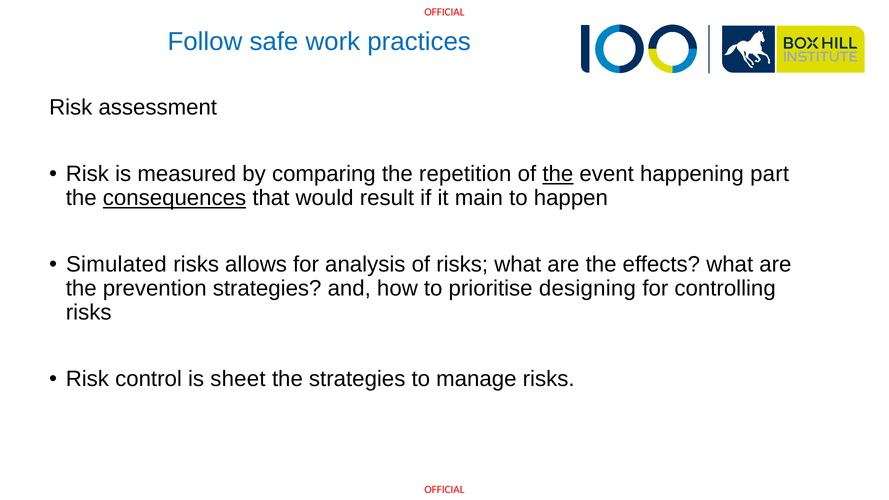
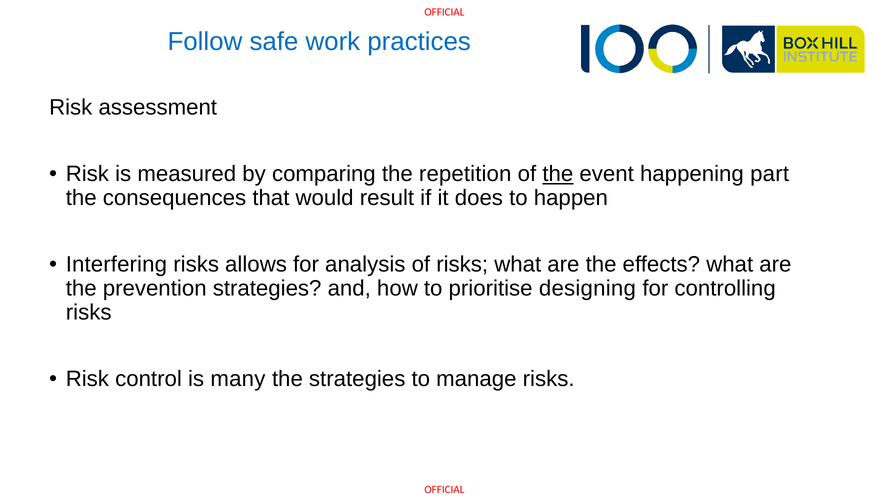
consequences underline: present -> none
main: main -> does
Simulated: Simulated -> Interfering
sheet: sheet -> many
